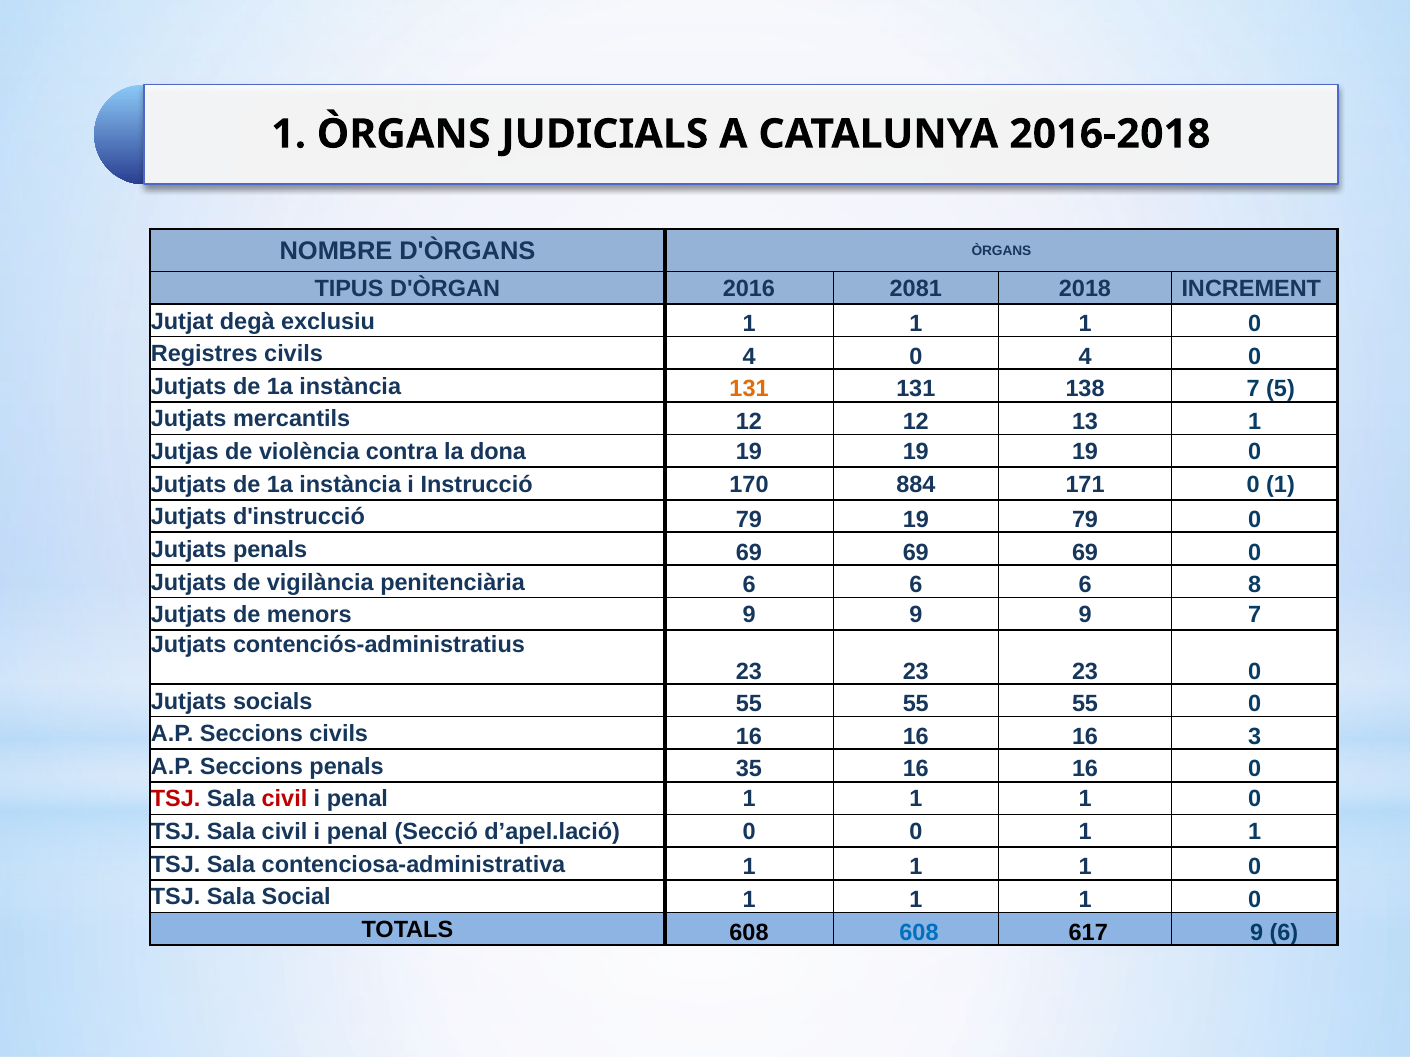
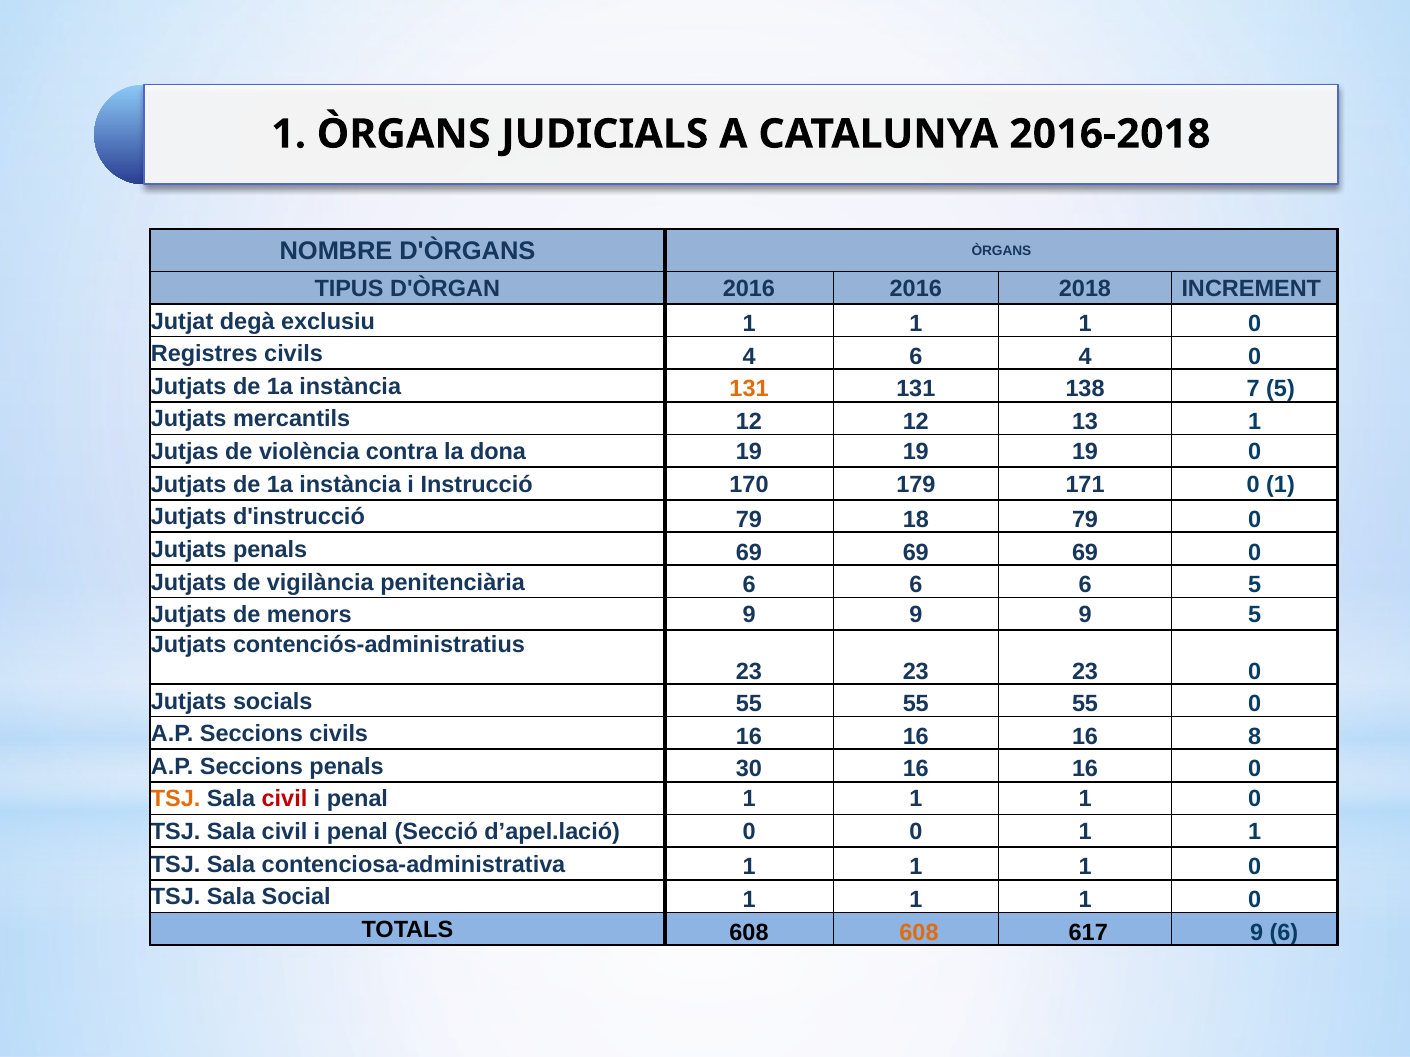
2016 2081: 2081 -> 2016
civils 4 0: 0 -> 6
884: 884 -> 179
79 19: 19 -> 18
6 8: 8 -> 5
9 7: 7 -> 5
3: 3 -> 8
35: 35 -> 30
TSJ at (176, 800) colour: red -> orange
608 at (919, 933) colour: blue -> orange
